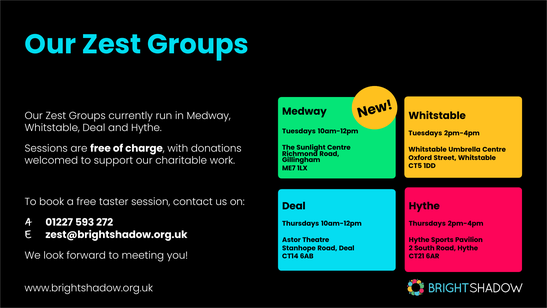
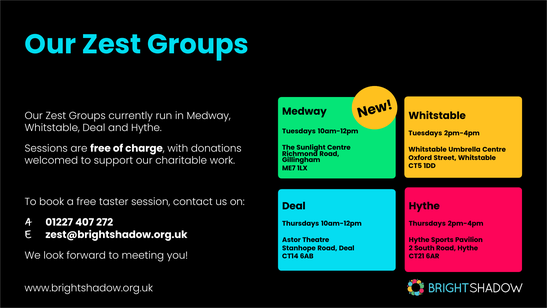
593: 593 -> 407
